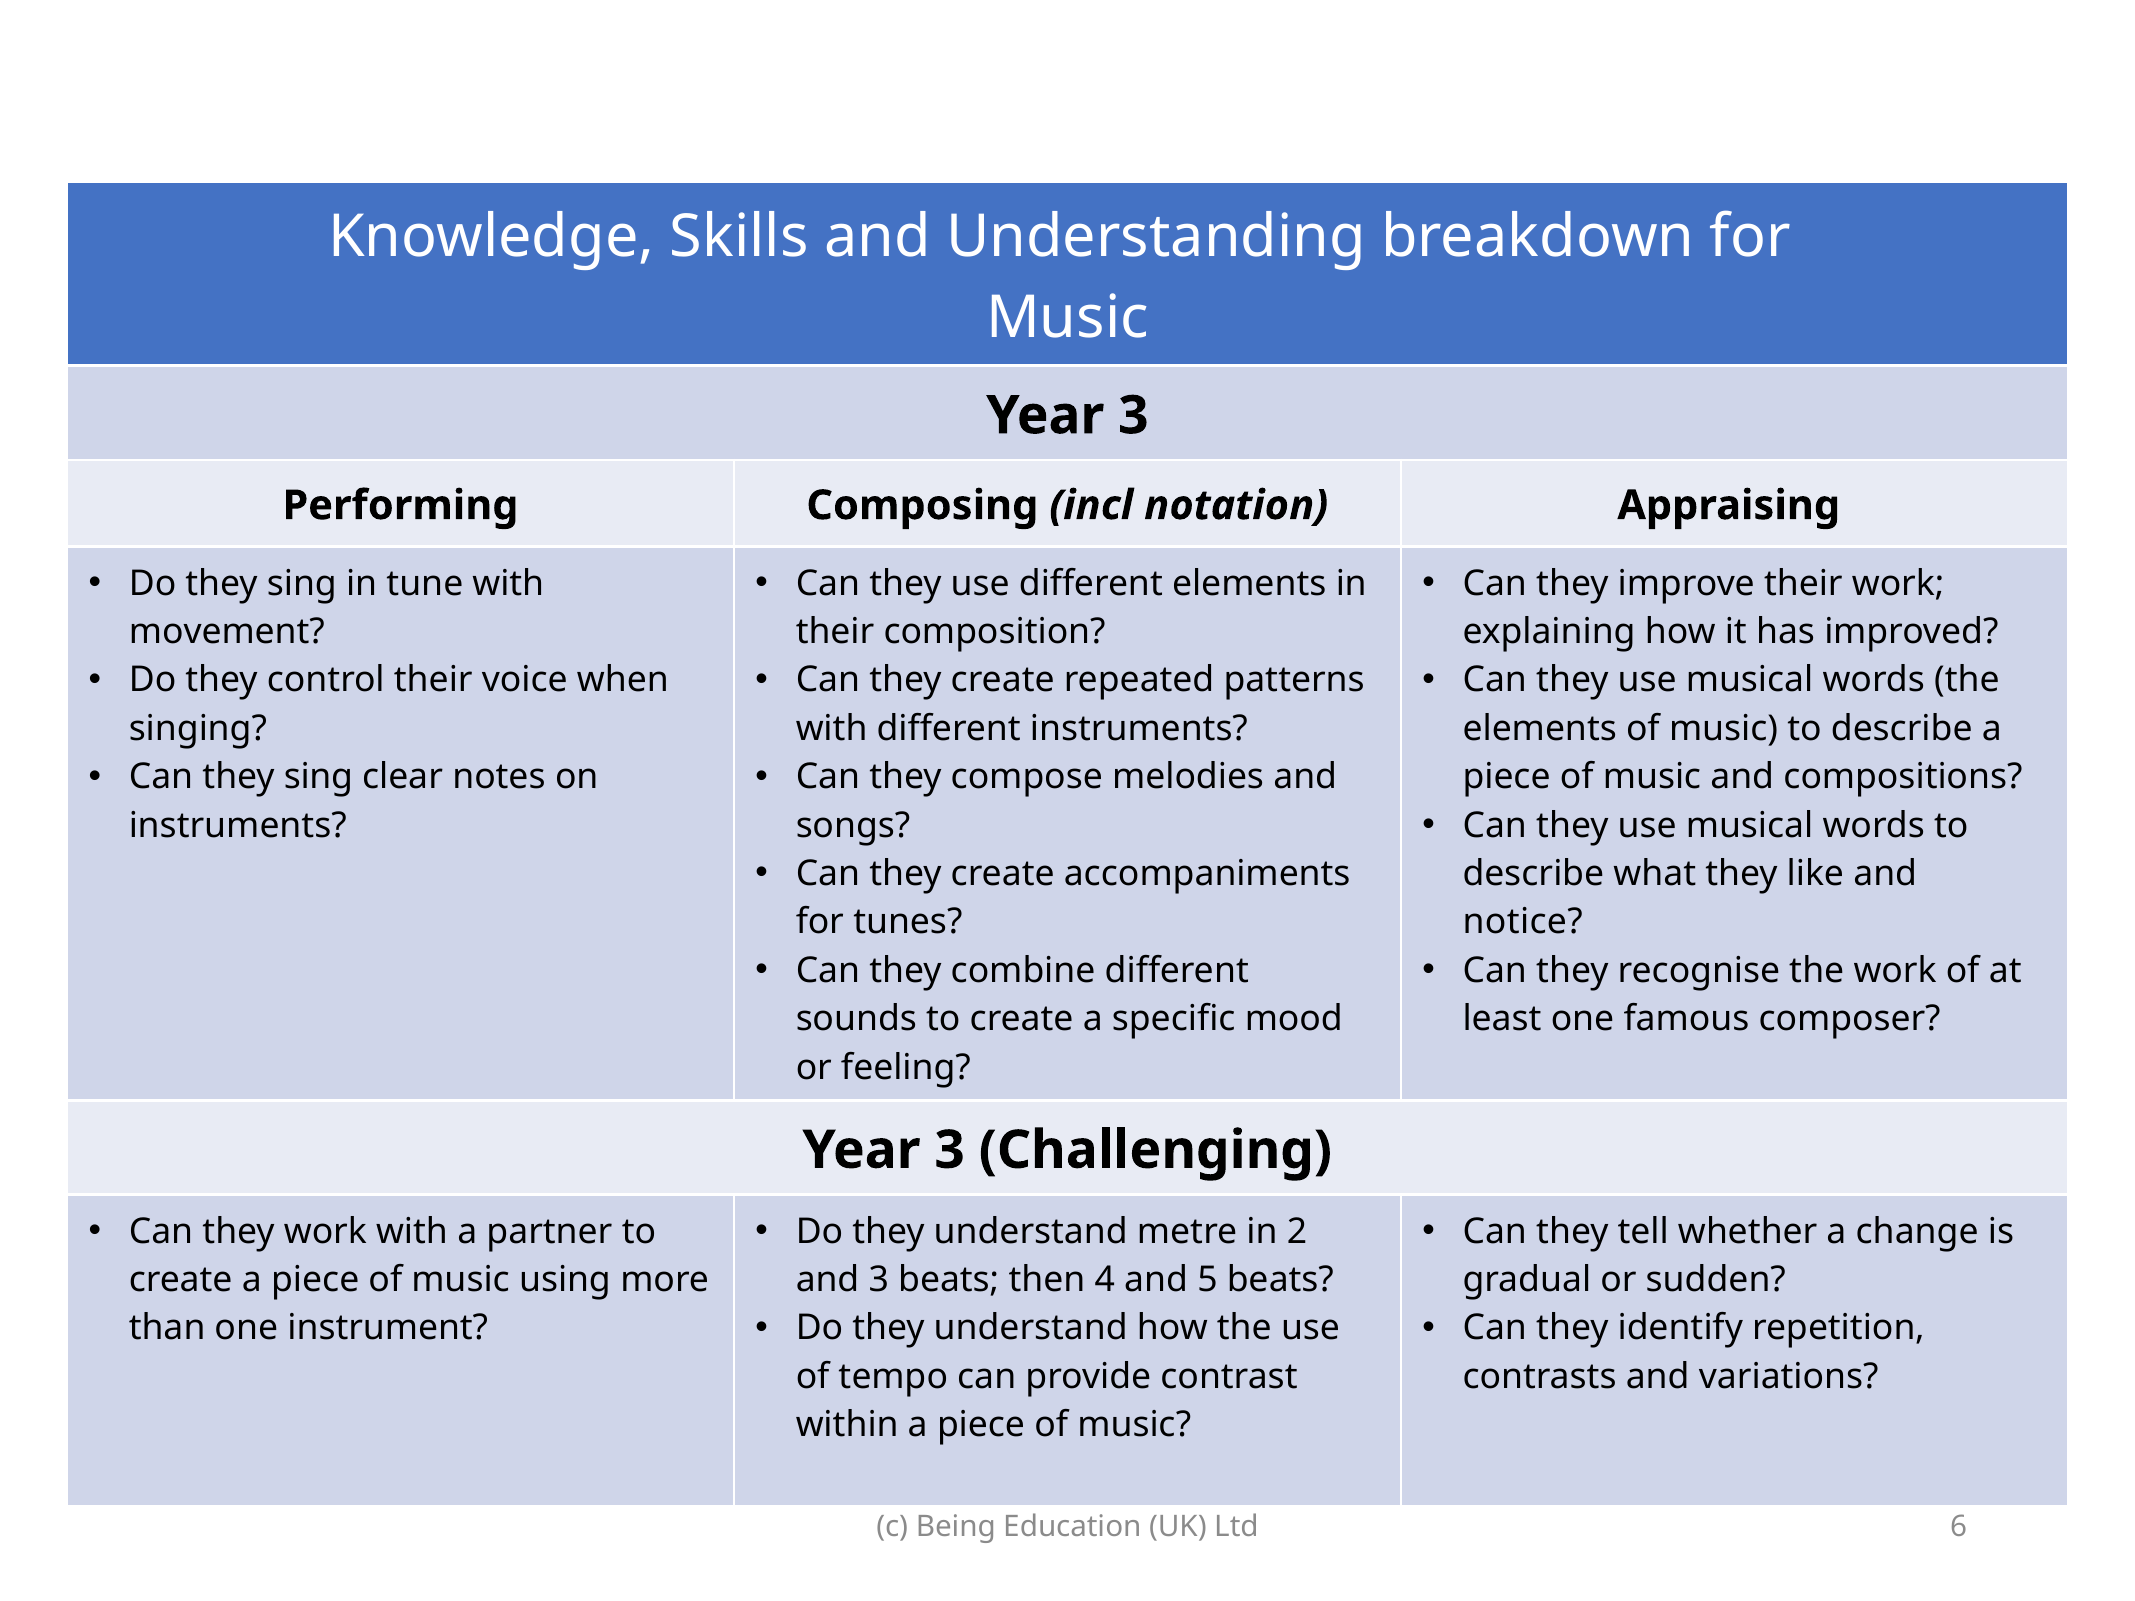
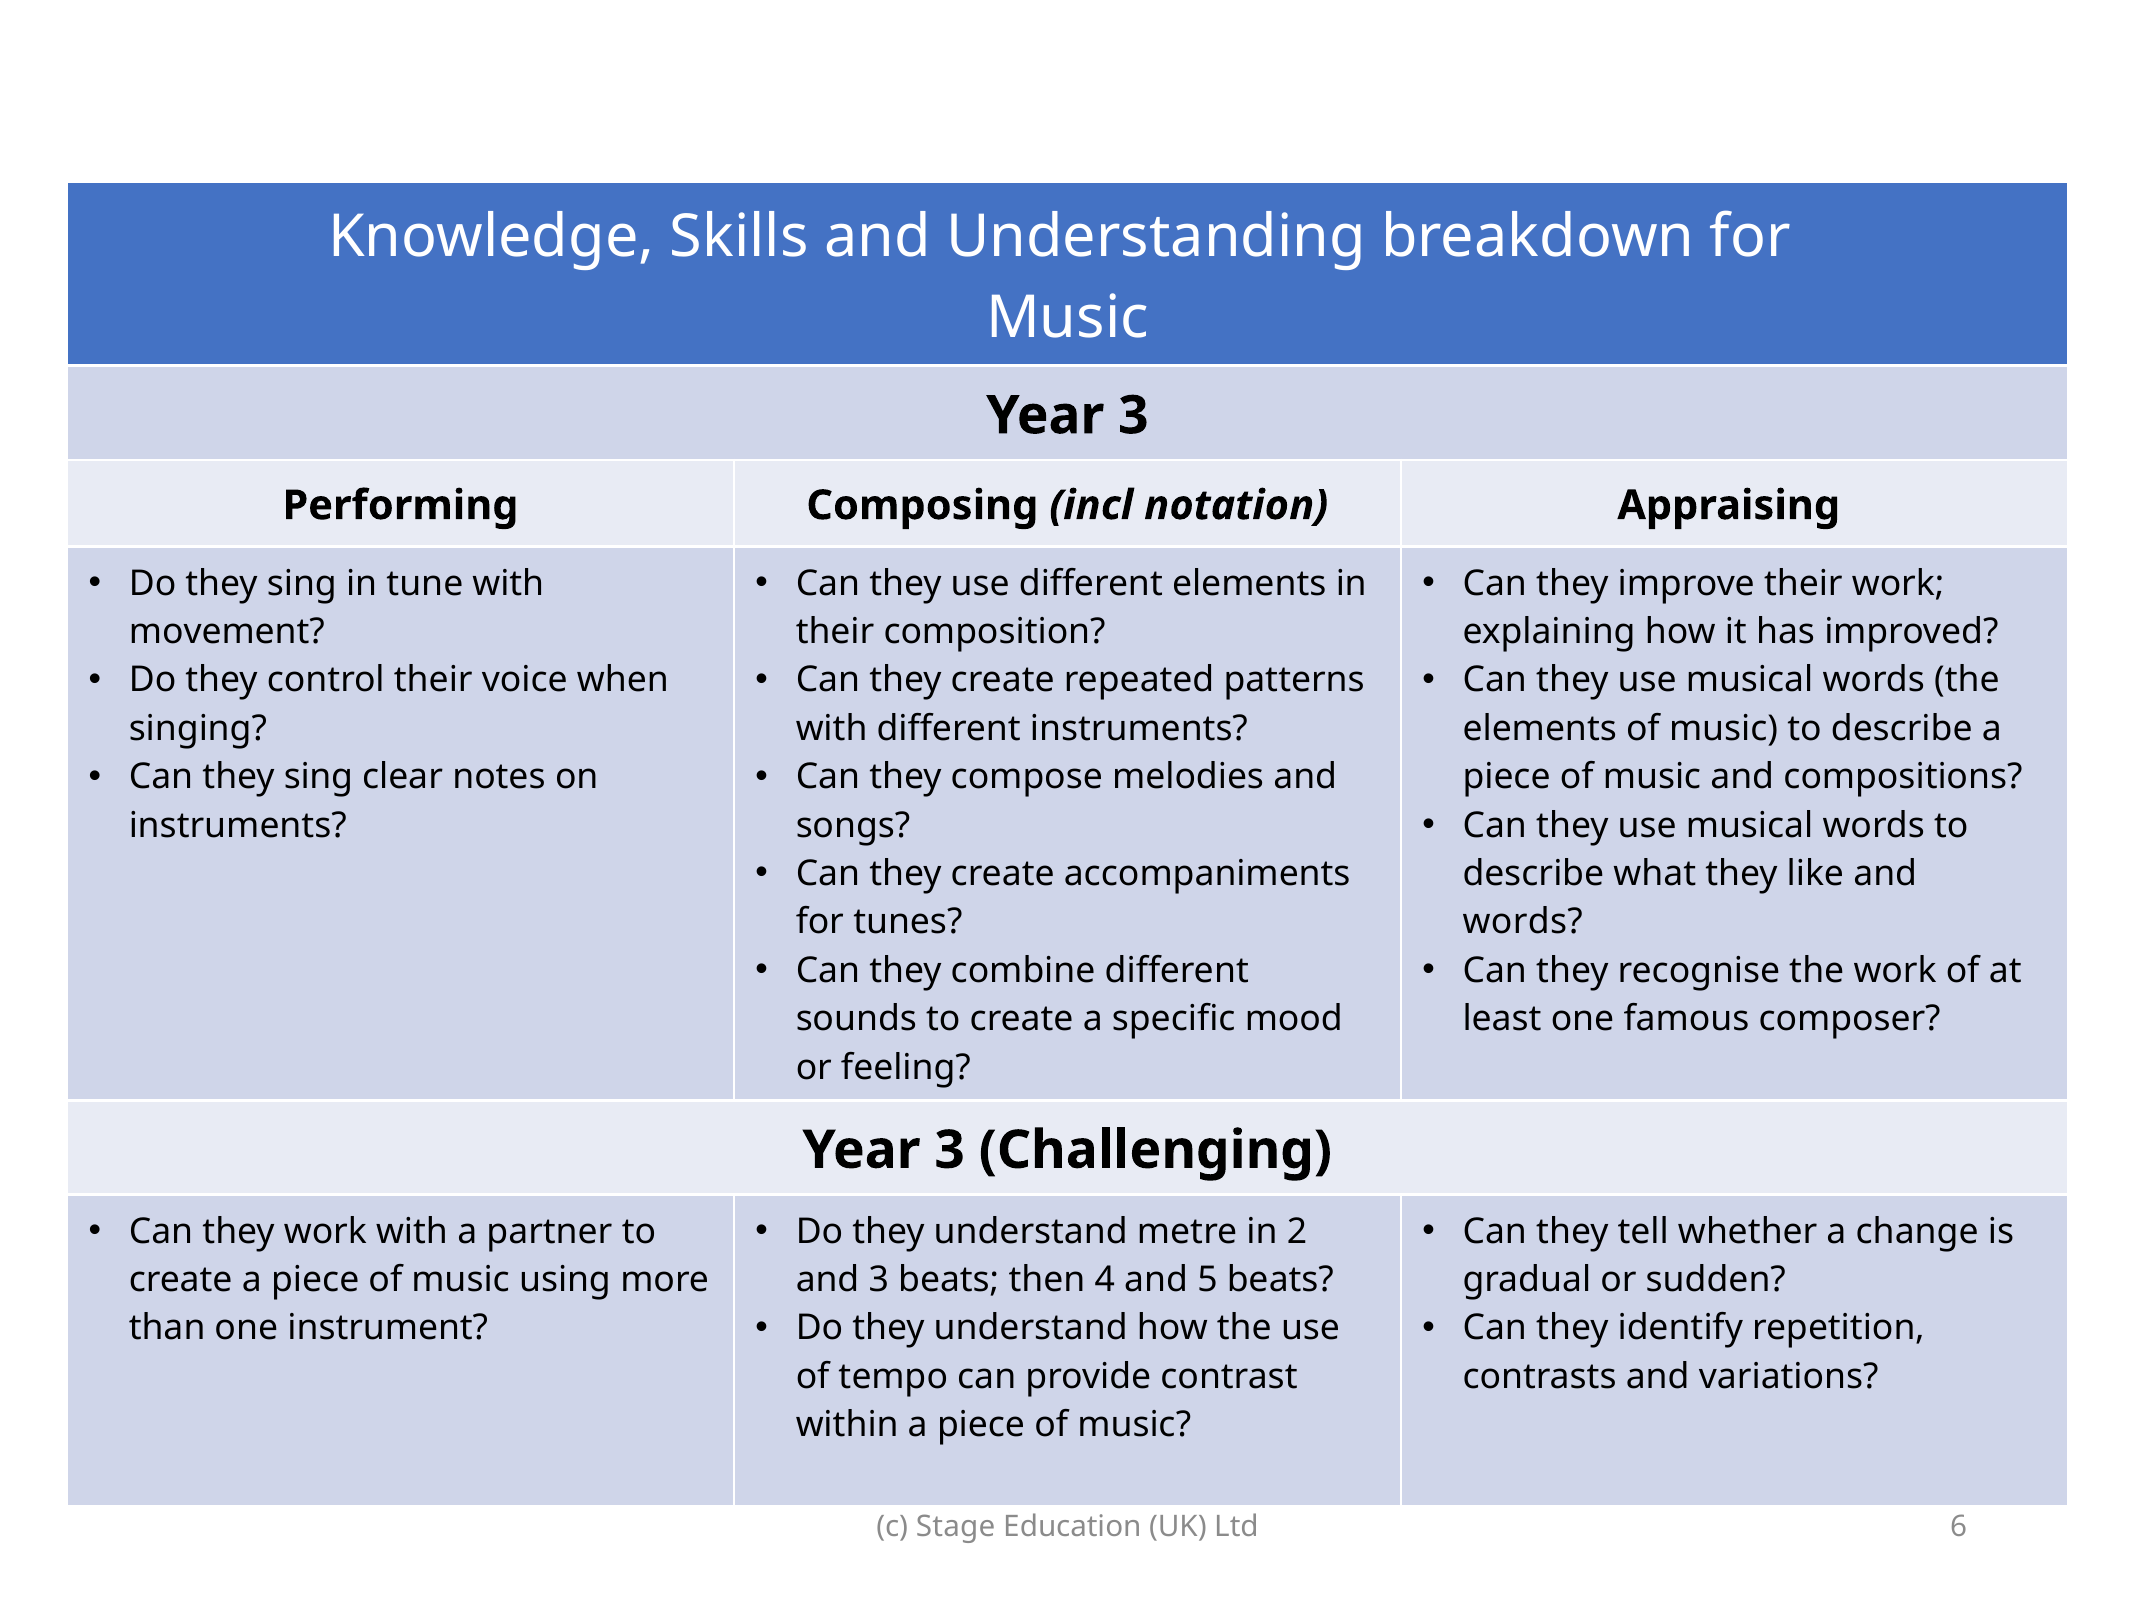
notice at (1523, 922): notice -> words
Being: Being -> Stage
